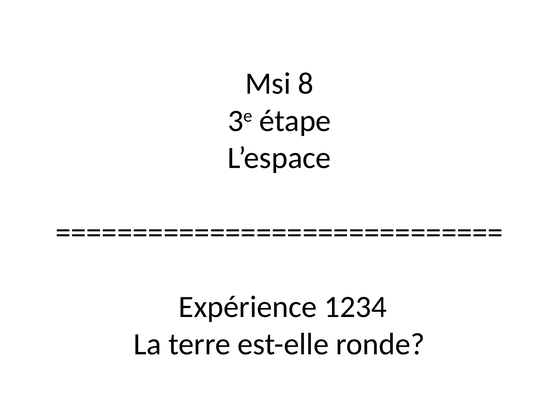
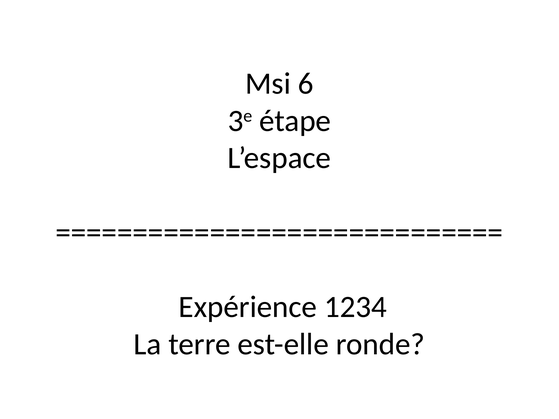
8: 8 -> 6
